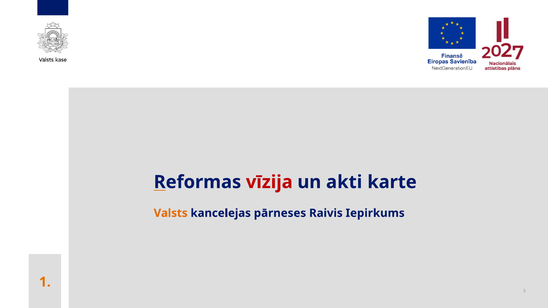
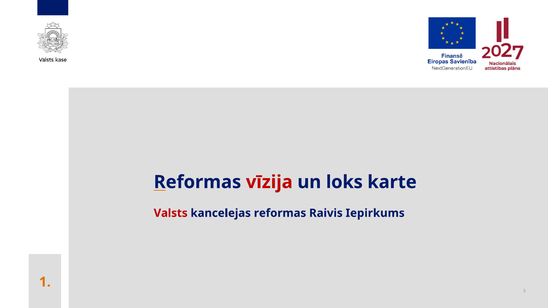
akti: akti -> loks
Valsts colour: orange -> red
kancelejas pārneses: pārneses -> reformas
